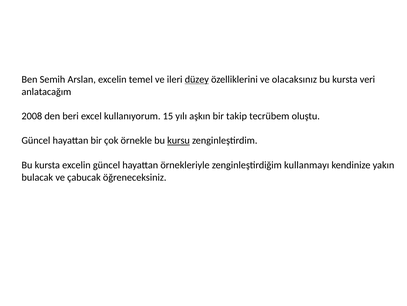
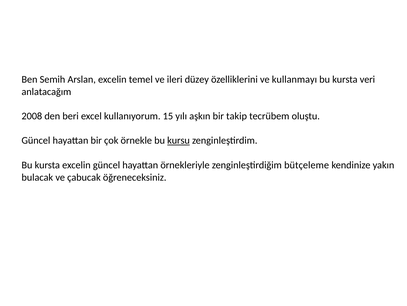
düzey underline: present -> none
olacaksınız: olacaksınız -> kullanmayı
kullanmayı: kullanmayı -> bütçeleme
